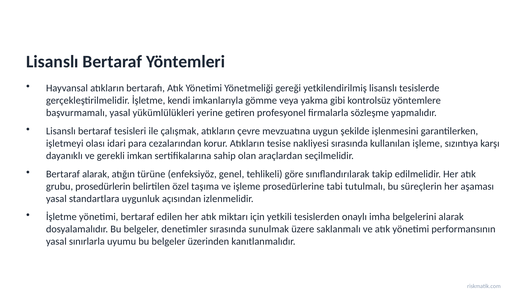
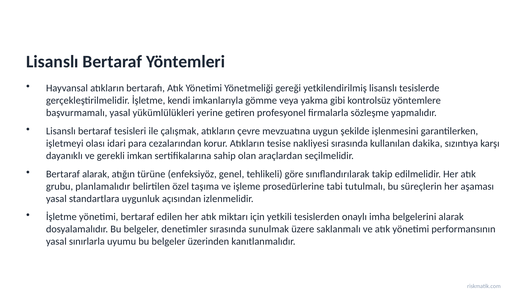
kullanılan işleme: işleme -> dakika
prosedürlerin: prosedürlerin -> planlamalıdır
